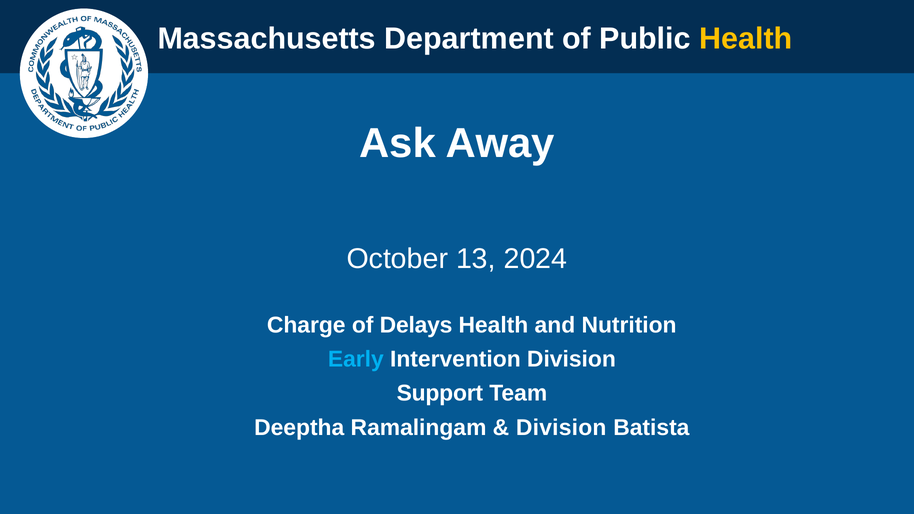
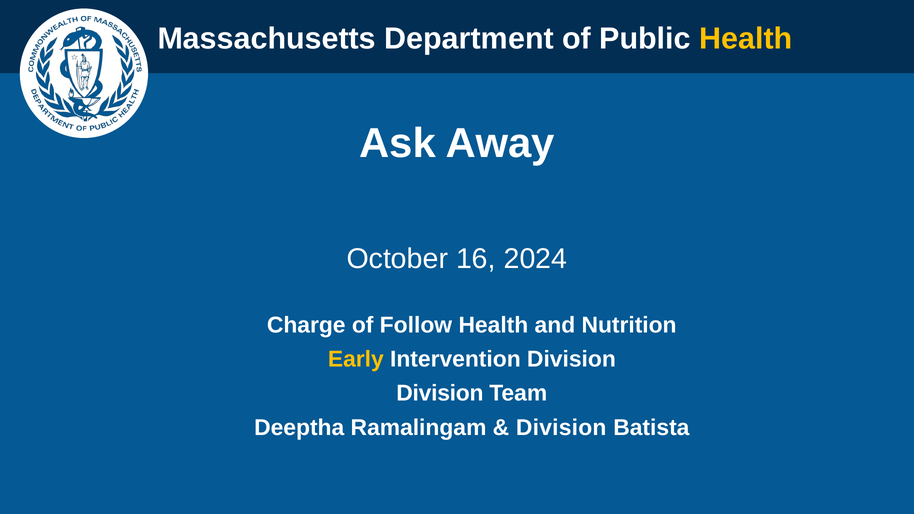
13: 13 -> 16
Delays: Delays -> Follow
Early colour: light blue -> yellow
Support at (440, 393): Support -> Division
